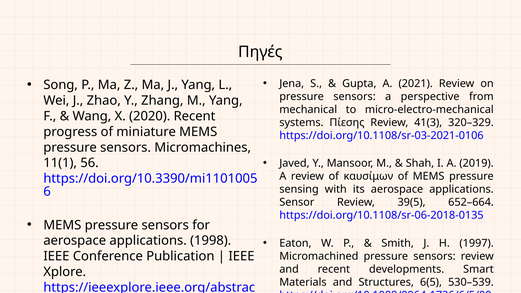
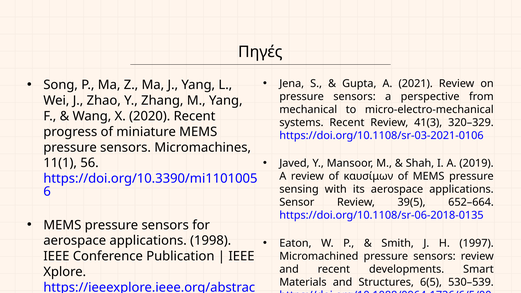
systems Πίεσης: Πίεσης -> Recent
